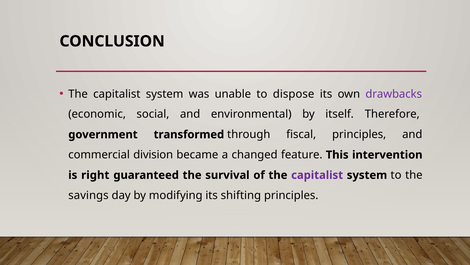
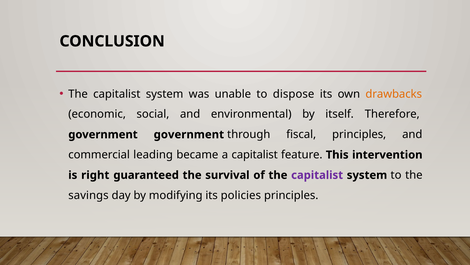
drawbacks colour: purple -> orange
government transformed: transformed -> government
division: division -> leading
a changed: changed -> capitalist
shifting: shifting -> policies
